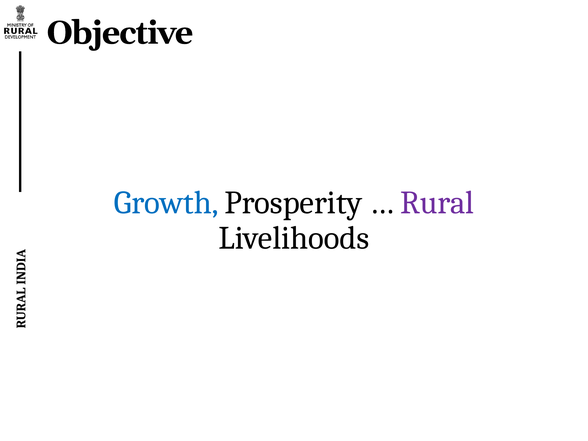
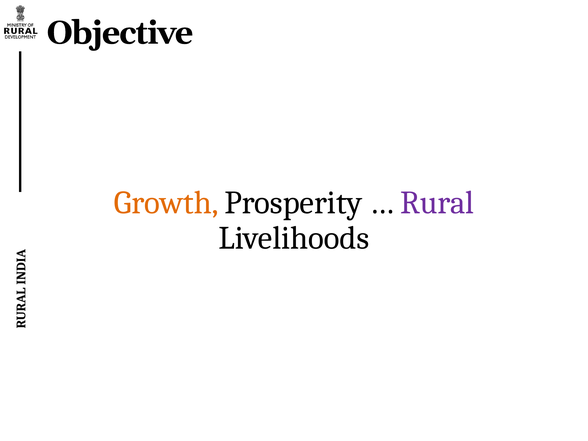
Growth colour: blue -> orange
